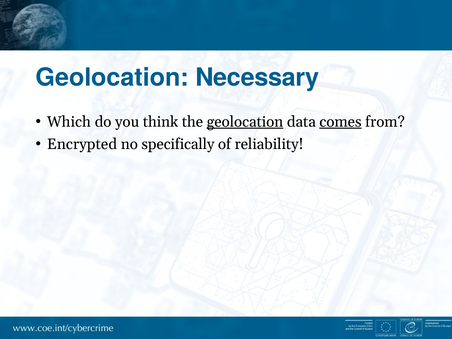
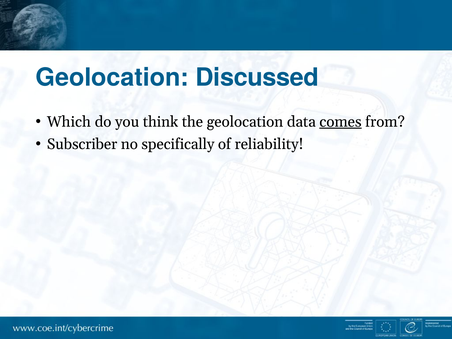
Necessary: Necessary -> Discussed
geolocation at (245, 122) underline: present -> none
Encrypted: Encrypted -> Subscriber
